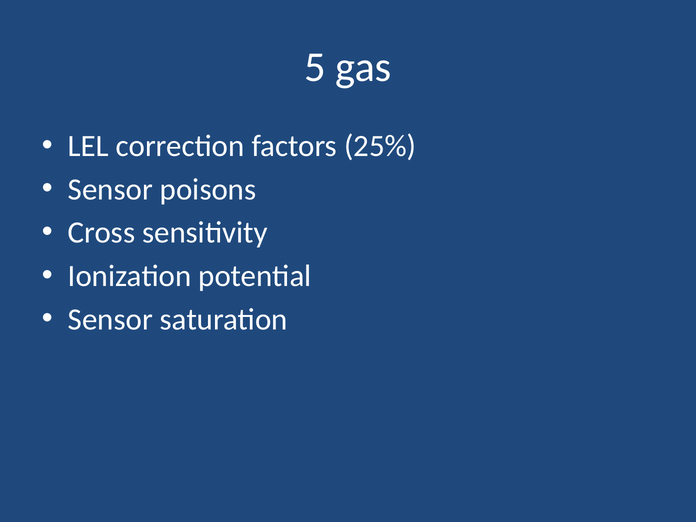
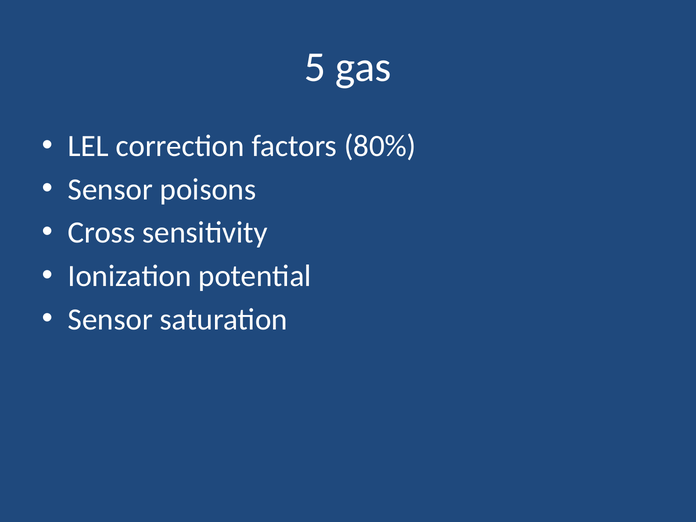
25%: 25% -> 80%
